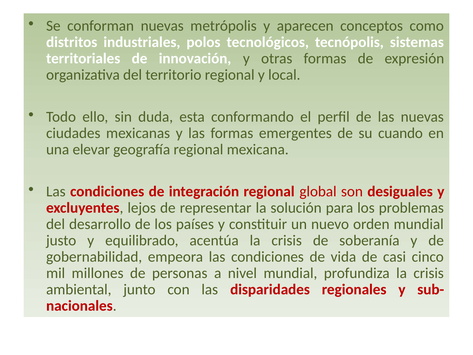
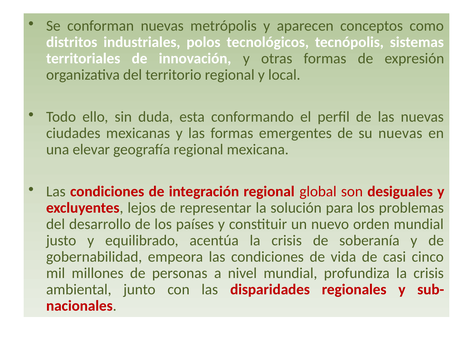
su cuando: cuando -> nuevas
